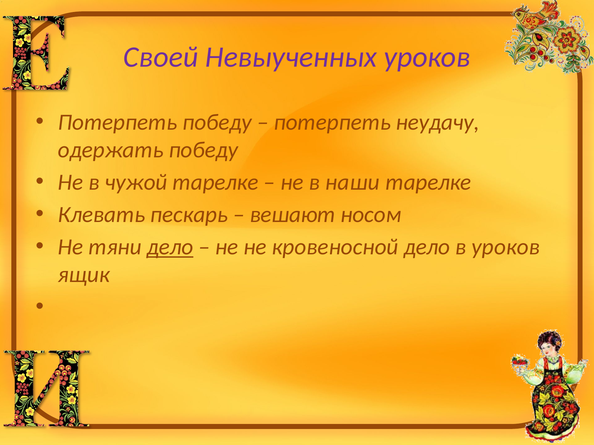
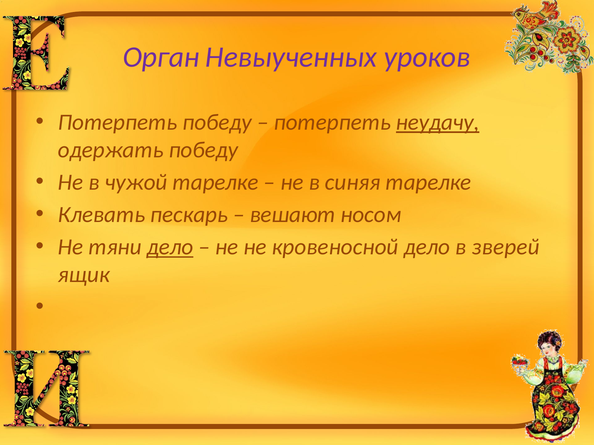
Своей: Своей -> Орган
неудачу underline: none -> present
наши: наши -> синяя
в уроков: уроков -> зверей
